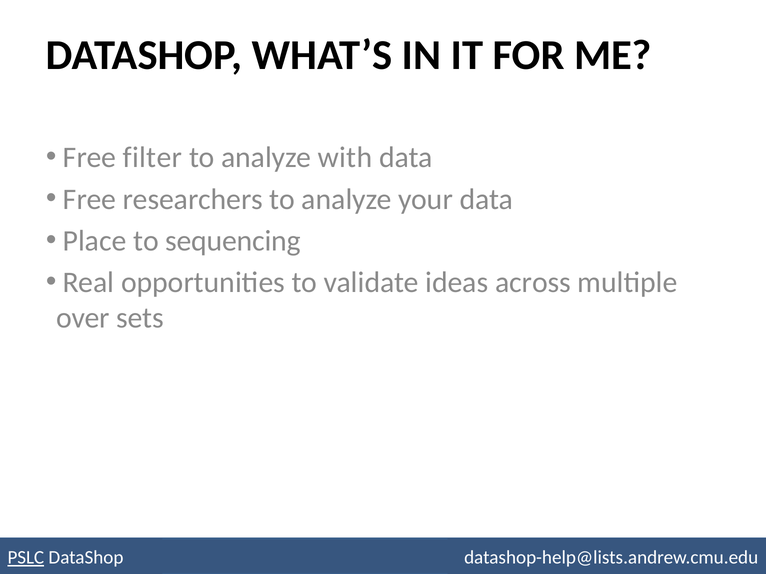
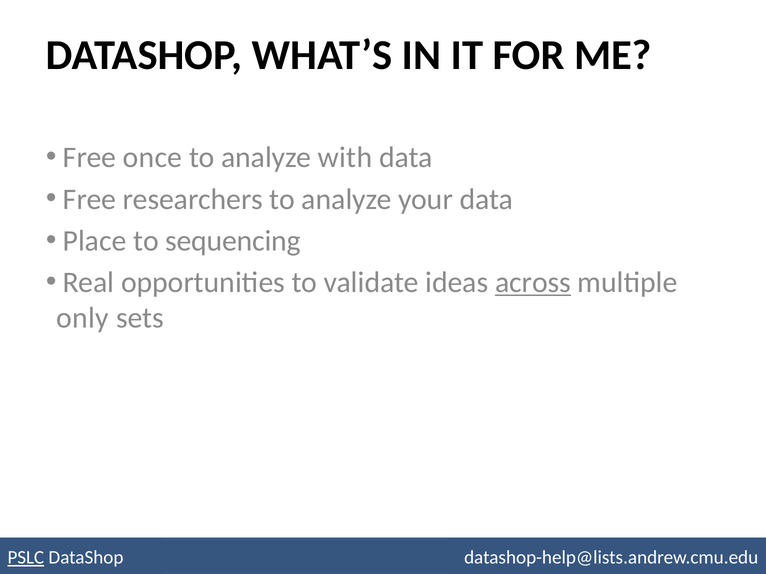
filter: filter -> once
across underline: none -> present
over: over -> only
